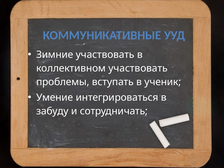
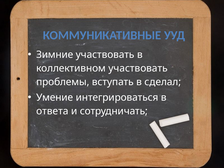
ученик: ученик -> сделал
забуду: забуду -> ответа
